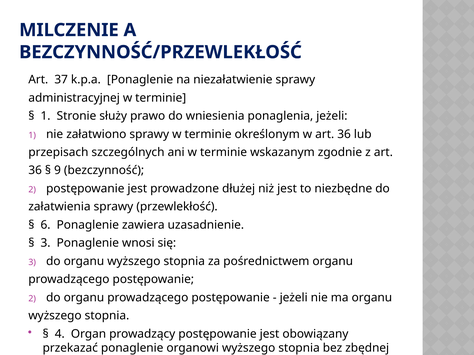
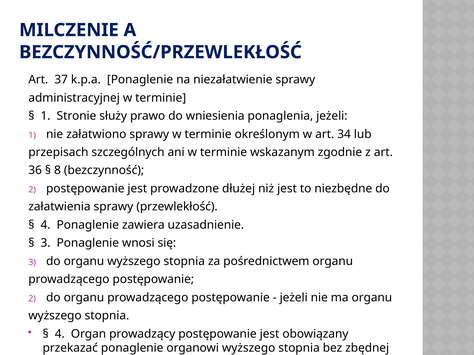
w art 36: 36 -> 34
9 at (57, 171): 9 -> 8
6 at (46, 225): 6 -> 4
